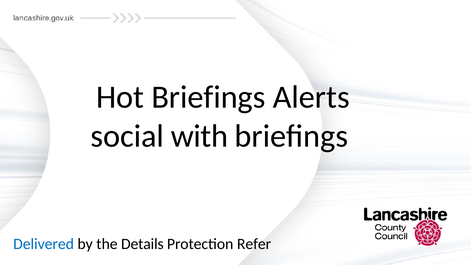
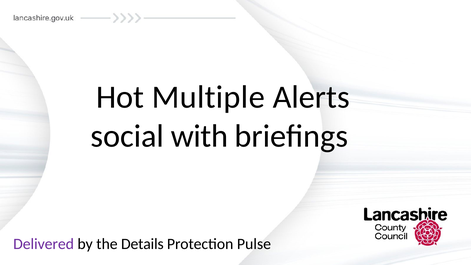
Hot Briefings: Briefings -> Multiple
Delivered colour: blue -> purple
Refer: Refer -> Pulse
